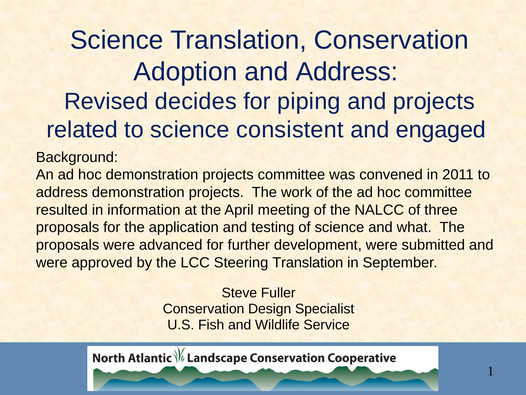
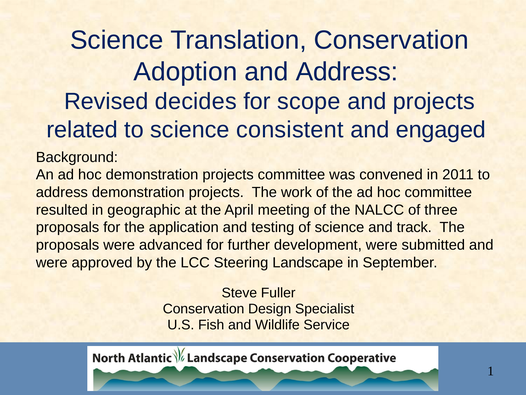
piping: piping -> scope
information: information -> geographic
what: what -> track
Steering Translation: Translation -> Landscape
